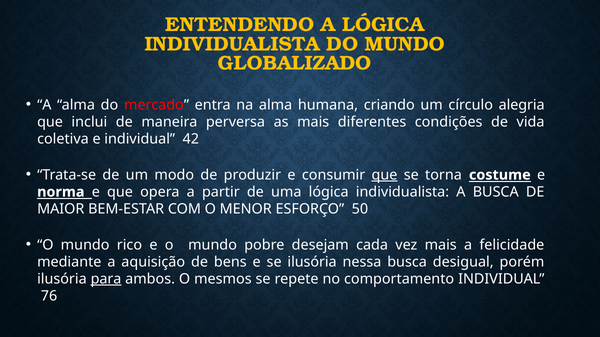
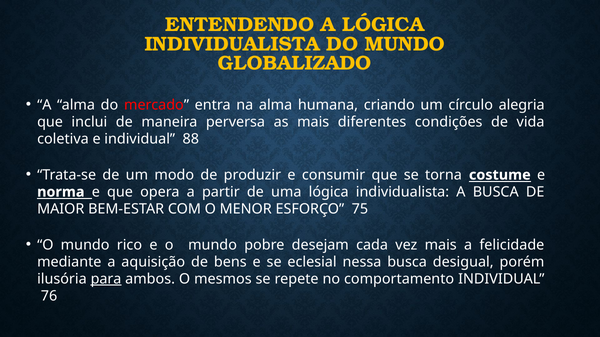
42: 42 -> 88
que at (385, 175) underline: present -> none
50: 50 -> 75
se ilusória: ilusória -> eclesial
